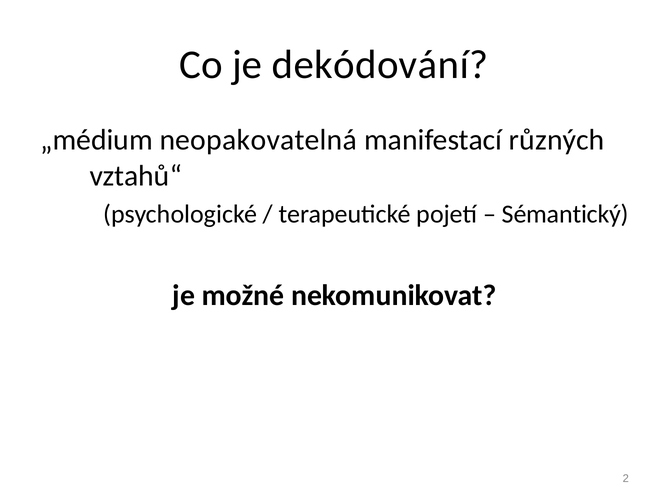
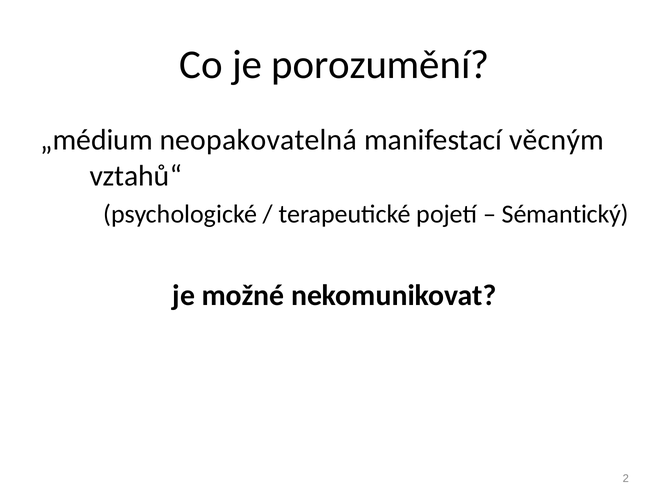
dekódování: dekódování -> porozumění
různých: různých -> věcným
